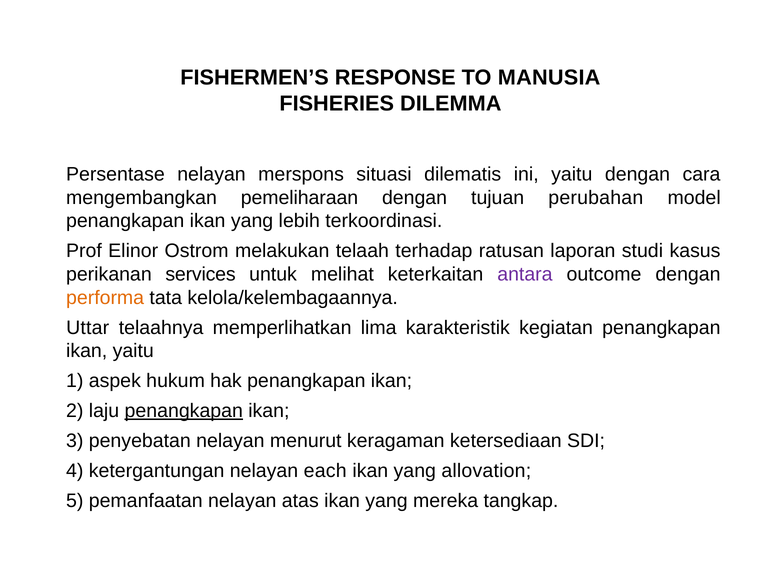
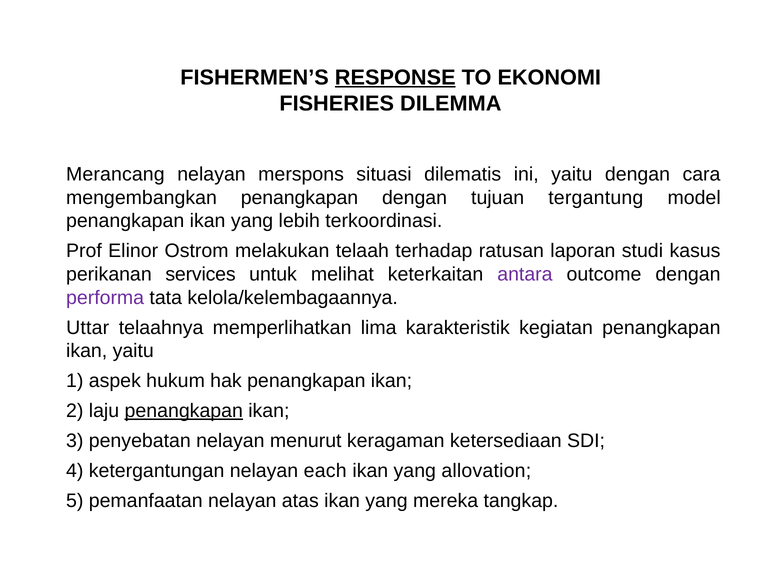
RESPONSE underline: none -> present
MANUSIA: MANUSIA -> EKONOMI
Persentase: Persentase -> Merancang
mengembangkan pemeliharaan: pemeliharaan -> penangkapan
perubahan: perubahan -> tergantung
performa colour: orange -> purple
